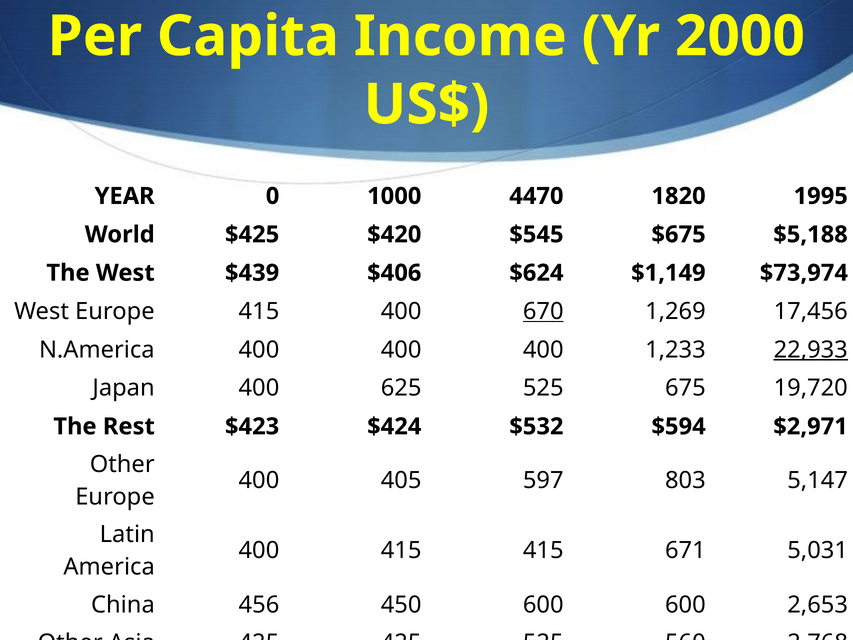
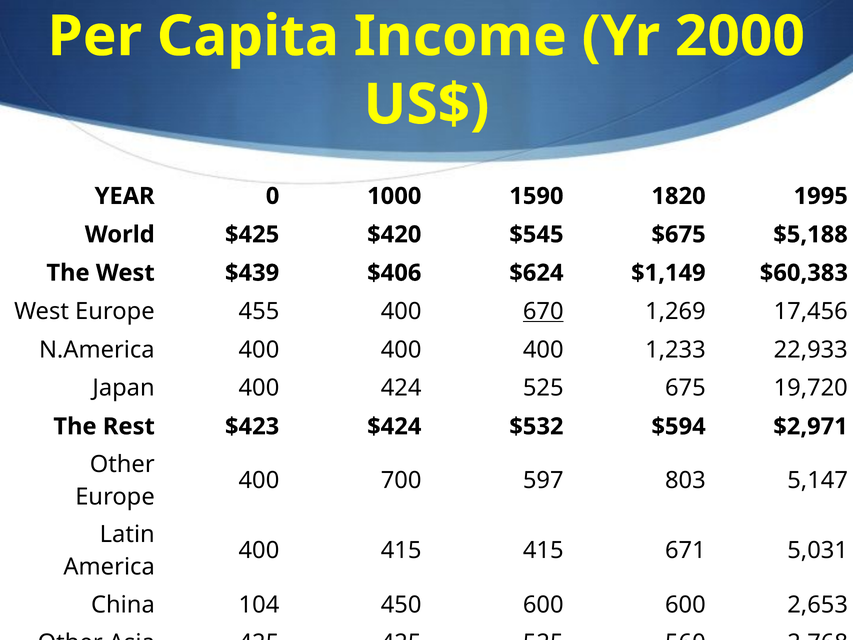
4470: 4470 -> 1590
$73,974: $73,974 -> $60,383
Europe 415: 415 -> 455
22,933 underline: present -> none
625: 625 -> 424
405: 405 -> 700
456: 456 -> 104
